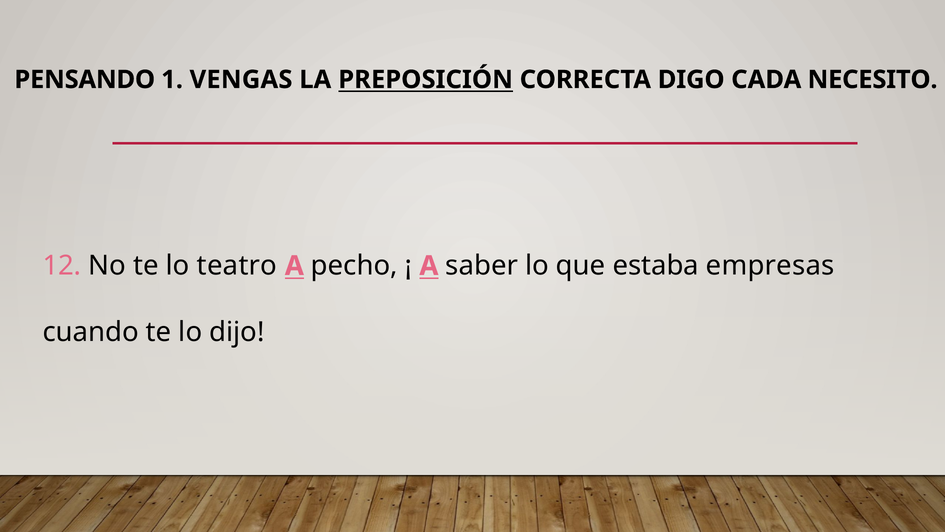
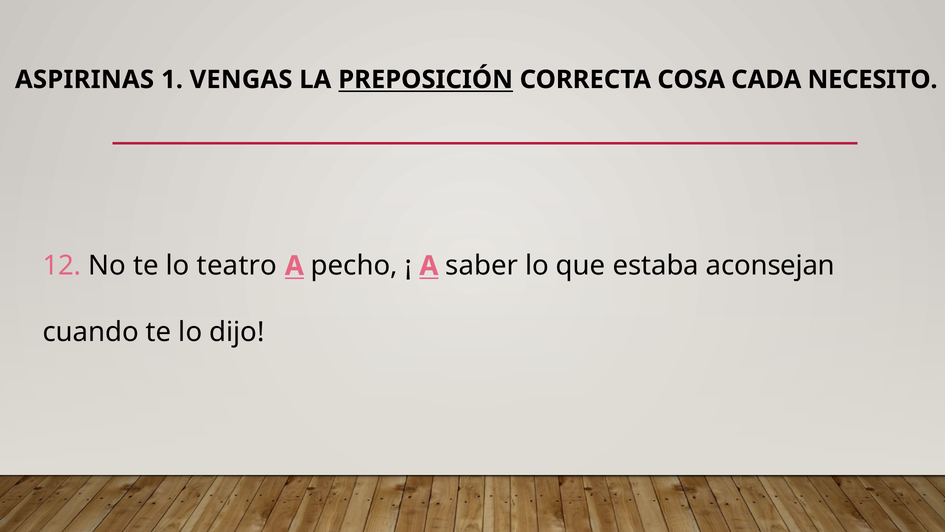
PENSANDO: PENSANDO -> ASPIRINAS
DIGO: DIGO -> COSA
empresas: empresas -> aconsejan
